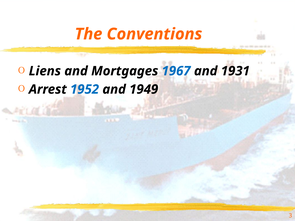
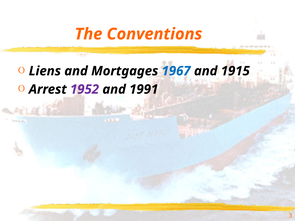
1931: 1931 -> 1915
1952 colour: blue -> purple
1949: 1949 -> 1991
